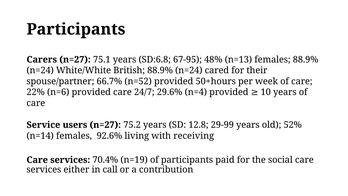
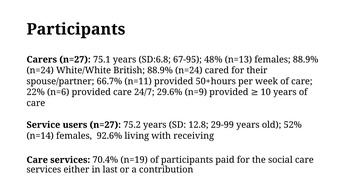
n=52: n=52 -> n=11
n=4: n=4 -> n=9
call: call -> last
